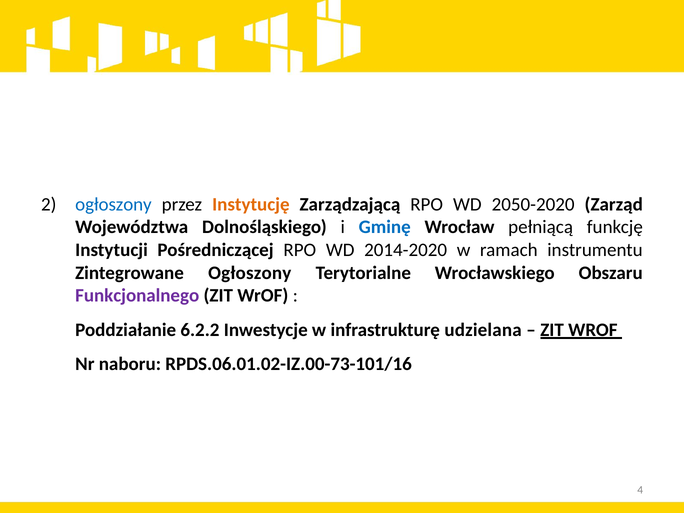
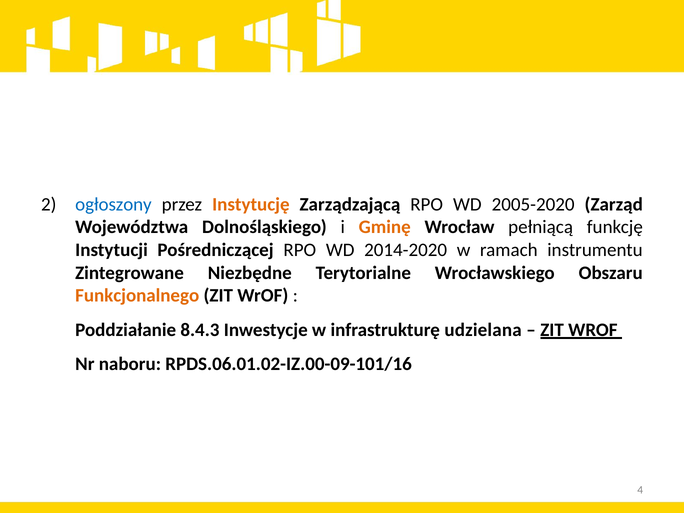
2050-2020: 2050-2020 -> 2005-2020
Gminę colour: blue -> orange
Zintegrowane Ogłoszony: Ogłoszony -> Niezbędne
Funkcjonalnego colour: purple -> orange
6.2.2: 6.2.2 -> 8.4.3
RPDS.06.01.02-IZ.00-73-101/16: RPDS.06.01.02-IZ.00-73-101/16 -> RPDS.06.01.02-IZ.00-09-101/16
